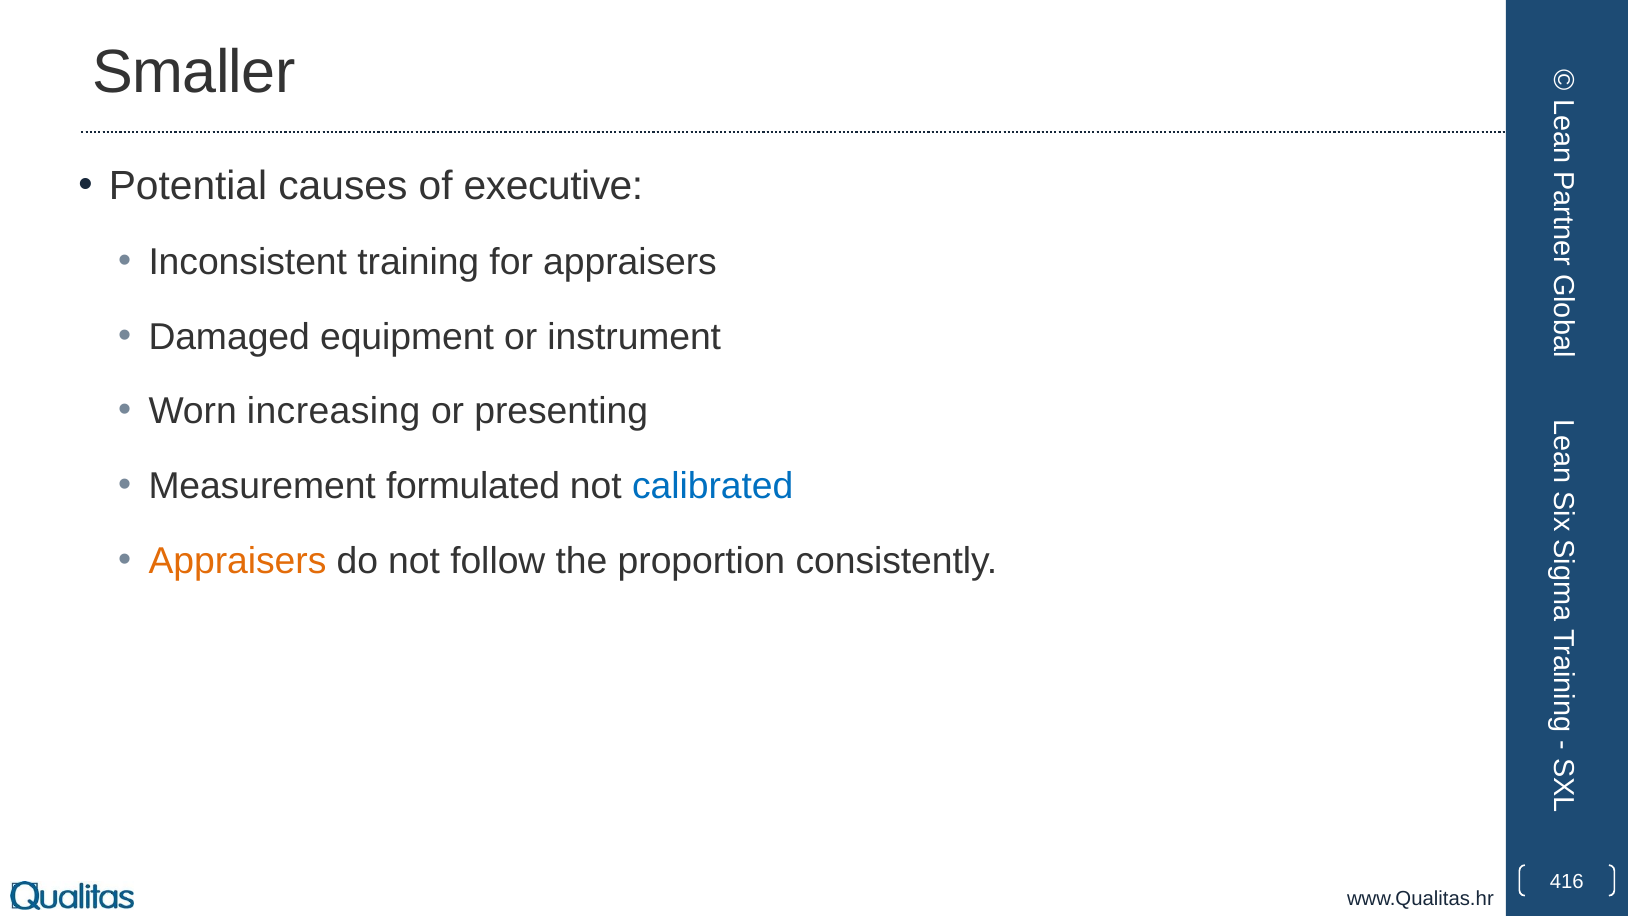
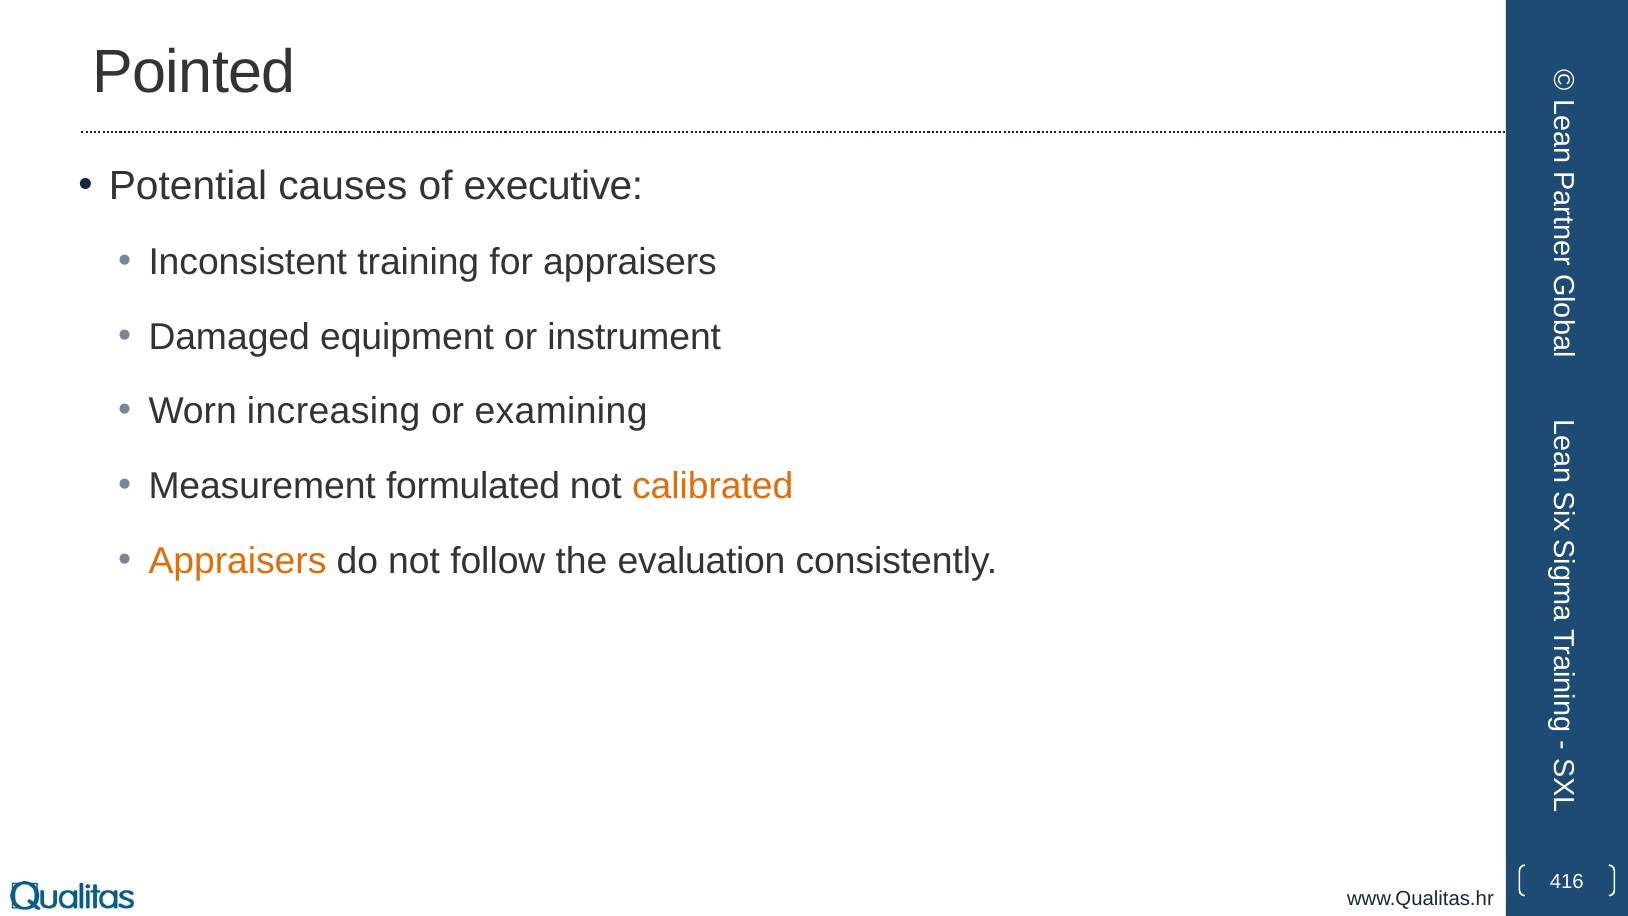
Smaller: Smaller -> Pointed
presenting: presenting -> examining
calibrated colour: blue -> orange
proportion: proportion -> evaluation
